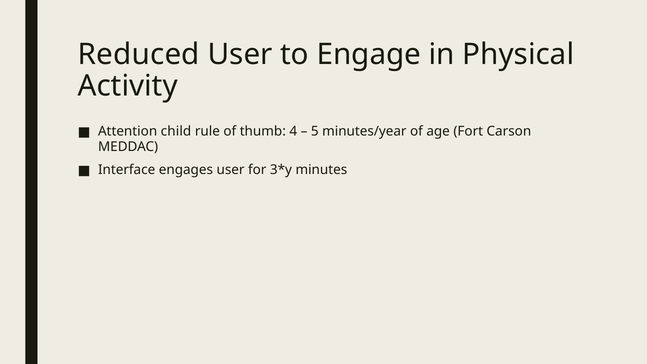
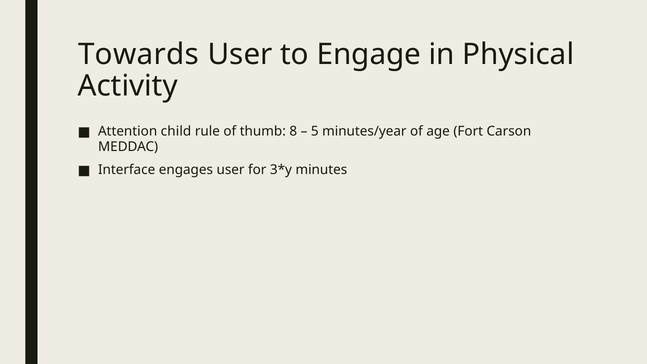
Reduced: Reduced -> Towards
4: 4 -> 8
